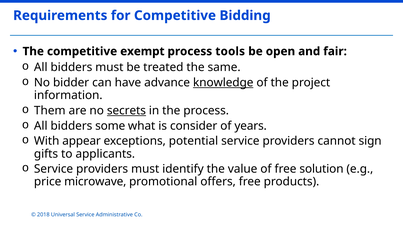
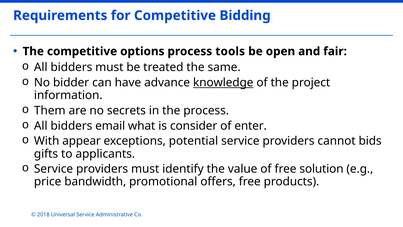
exempt: exempt -> options
secrets underline: present -> none
some: some -> email
years: years -> enter
sign: sign -> bids
microwave: microwave -> bandwidth
